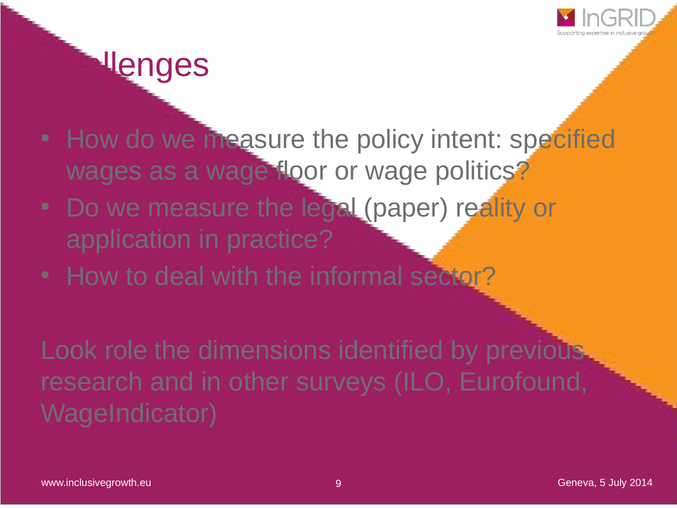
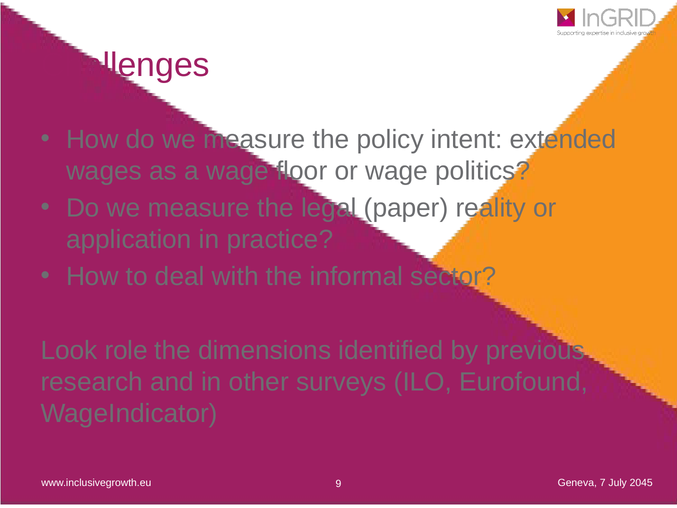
specified: specified -> extended
5: 5 -> 7
2014: 2014 -> 2045
